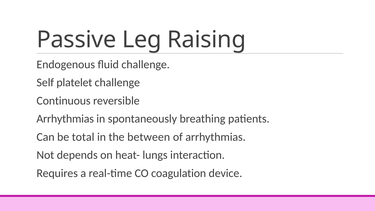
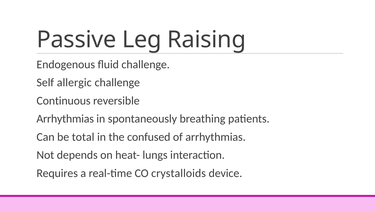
platelet: platelet -> allergic
between: between -> confused
coagulation: coagulation -> crystalloids
